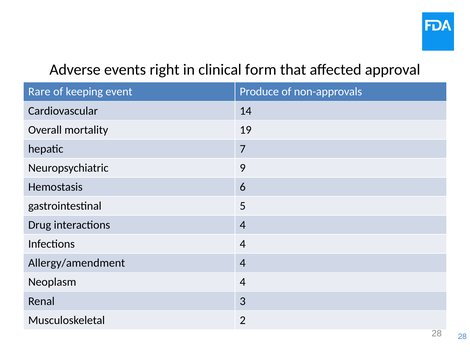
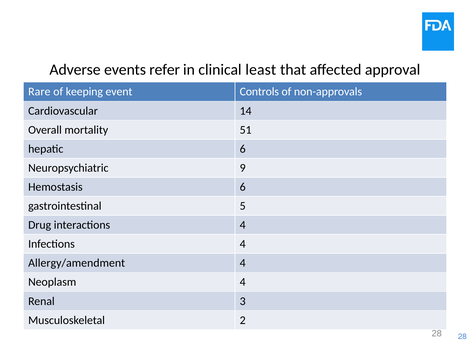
right: right -> refer
form: form -> least
Produce: Produce -> Controls
19: 19 -> 51
hepatic 7: 7 -> 6
